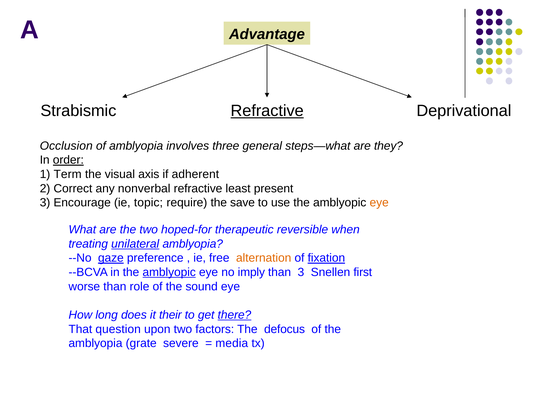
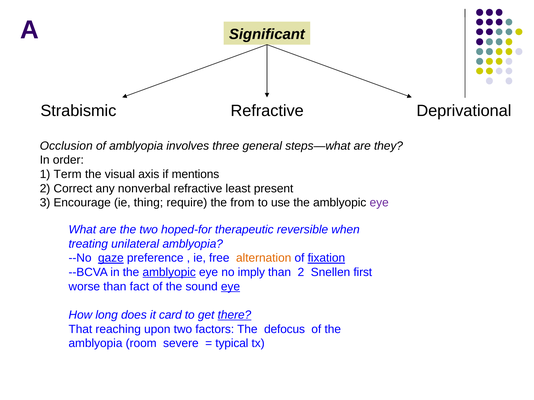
Advantage: Advantage -> Significant
Refractive at (267, 111) underline: present -> none
order underline: present -> none
adherent: adherent -> mentions
topic: topic -> thing
save: save -> from
eye at (379, 203) colour: orange -> purple
unilateral underline: present -> none
than 3: 3 -> 2
role: role -> fact
eye at (231, 287) underline: none -> present
their: their -> card
question: question -> reaching
grate: grate -> room
media: media -> typical
